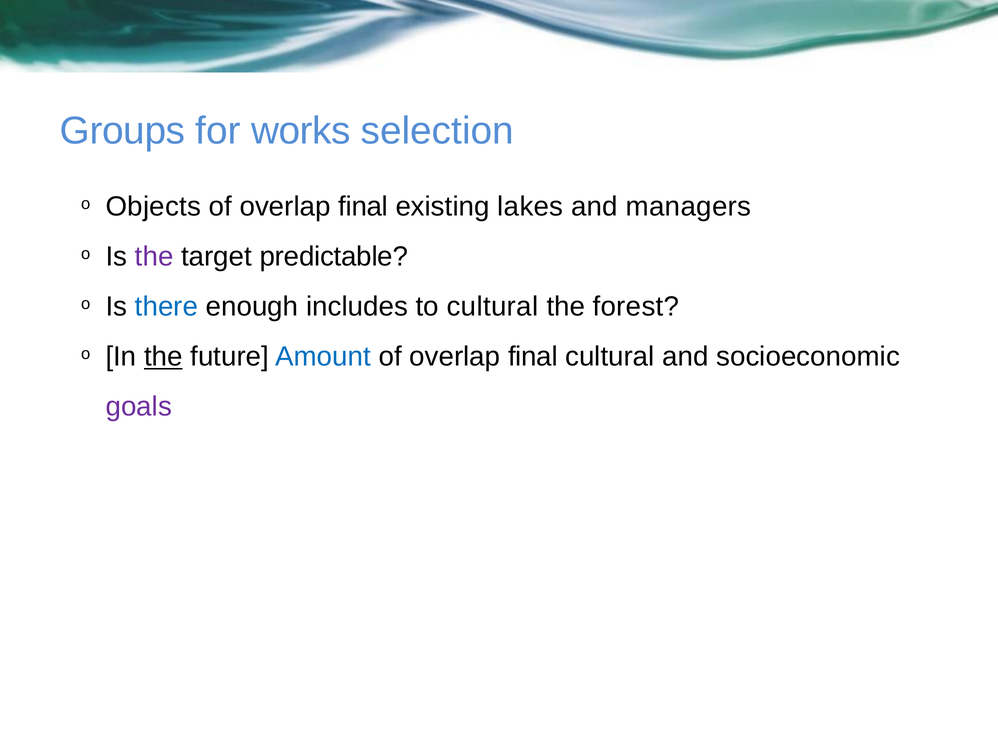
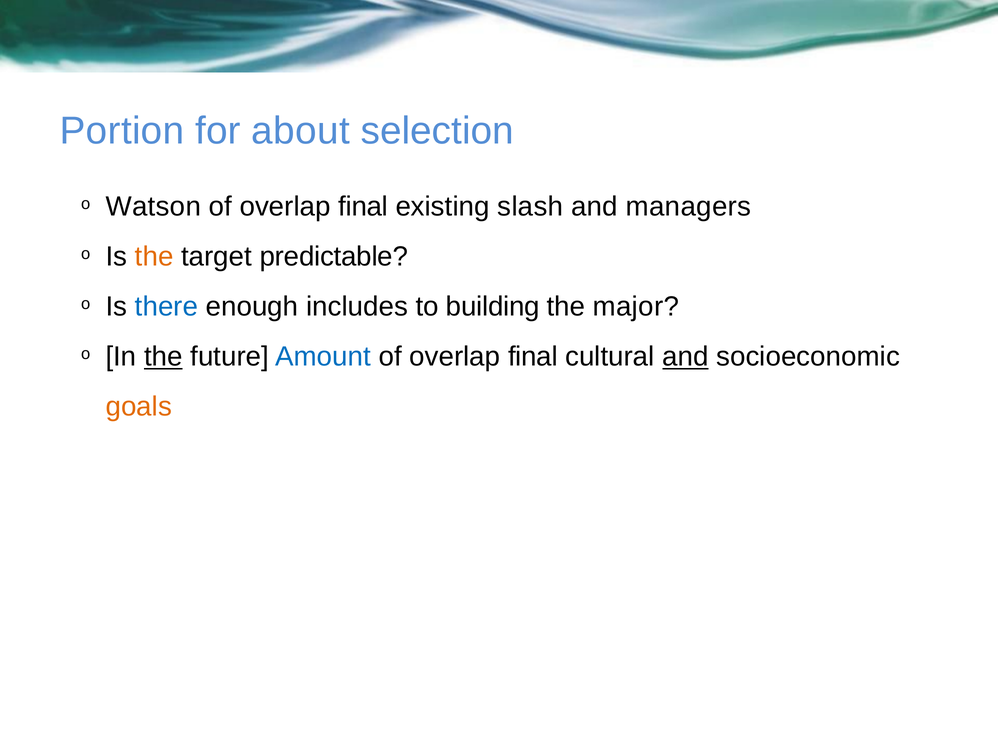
Groups: Groups -> Portion
works: works -> about
Objects: Objects -> Watson
lakes: lakes -> slash
the at (154, 257) colour: purple -> orange
to cultural: cultural -> building
forest: forest -> major
and at (685, 357) underline: none -> present
goals colour: purple -> orange
